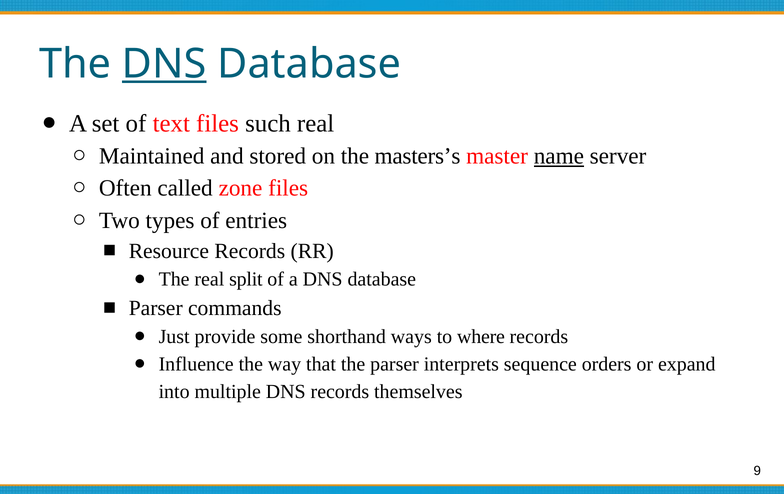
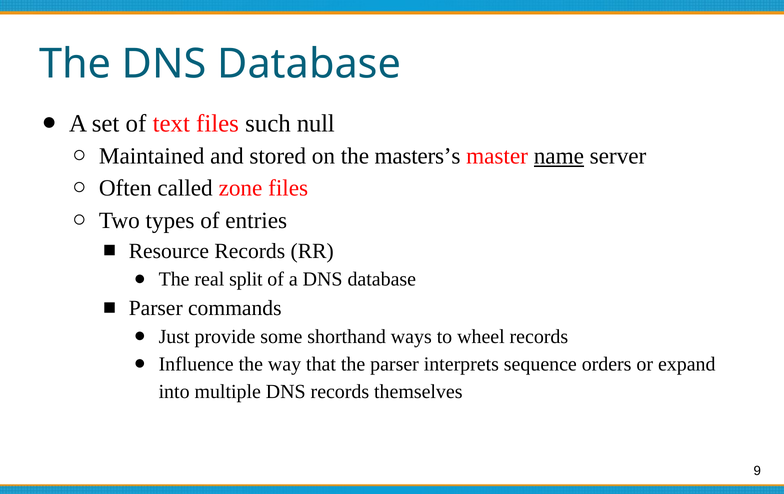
DNS at (164, 64) underline: present -> none
such real: real -> null
where: where -> wheel
